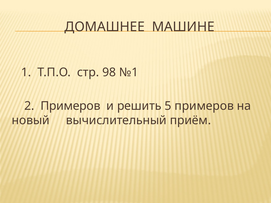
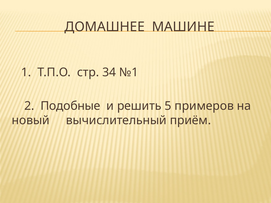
98: 98 -> 34
2 Примеров: Примеров -> Подобные
